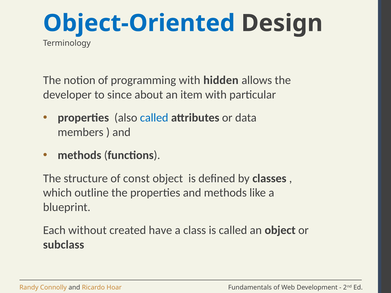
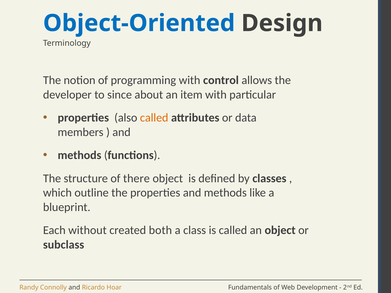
hidden: hidden -> control
called at (154, 118) colour: blue -> orange
const: const -> there
have: have -> both
